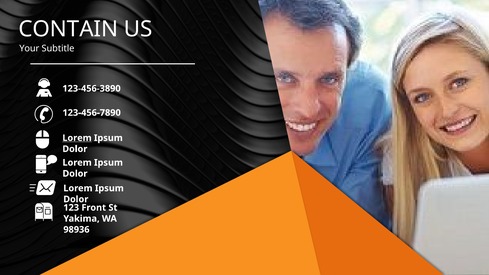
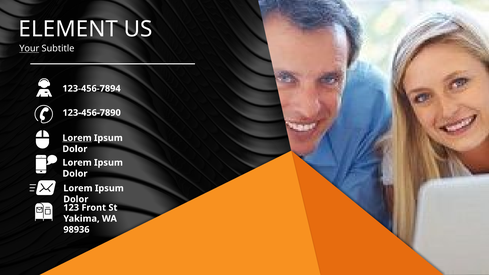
CONTAIN: CONTAIN -> ELEMENT
Your underline: none -> present
123-456-3890: 123-456-3890 -> 123-456-7894
